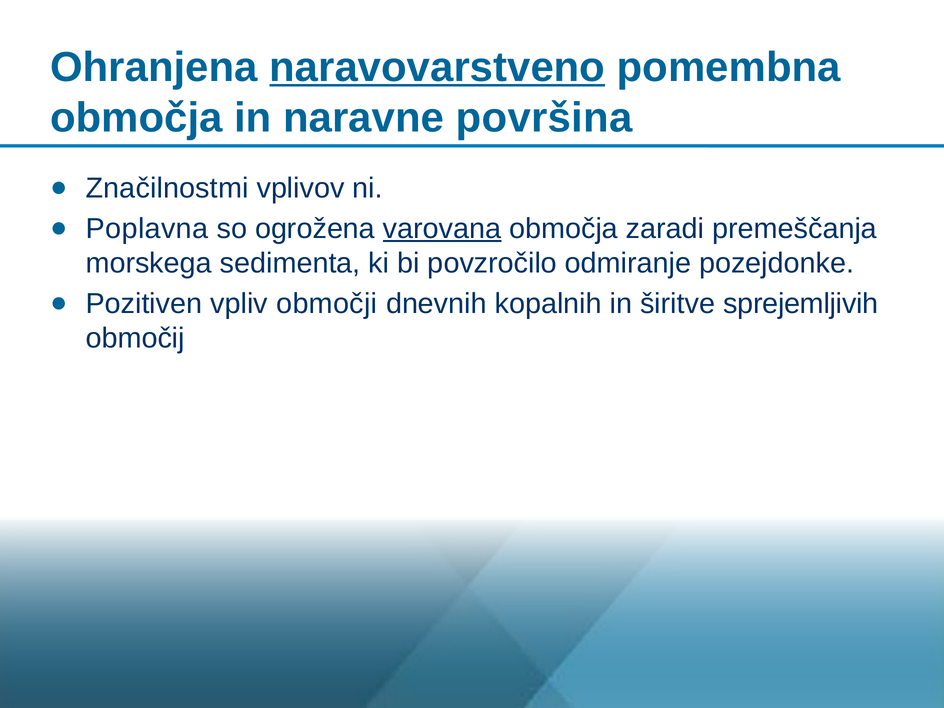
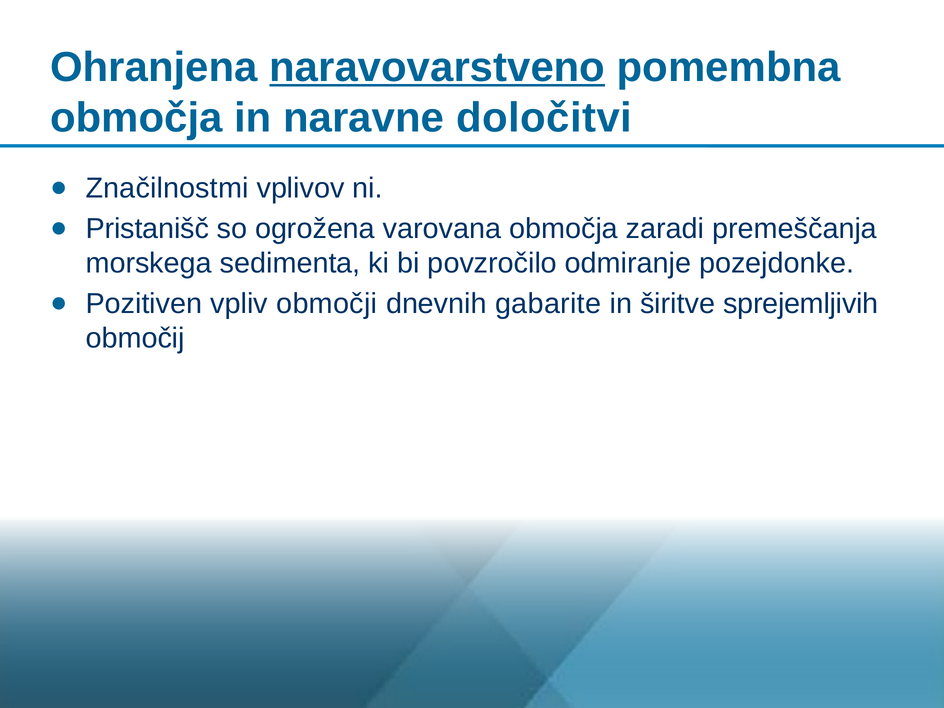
površina: površina -> določitvi
Poplavna: Poplavna -> Pristanišč
varovana underline: present -> none
kopalnih: kopalnih -> gabarite
